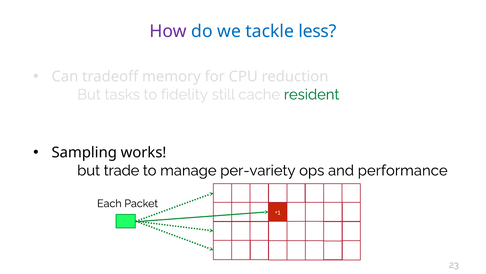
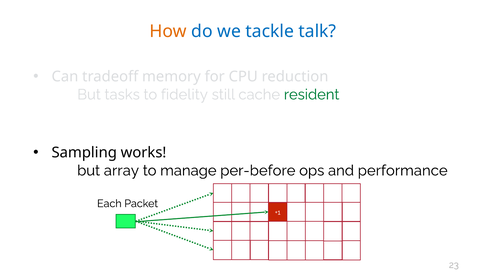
How colour: purple -> orange
less: less -> talk
trade: trade -> array
per-variety: per-variety -> per-before
